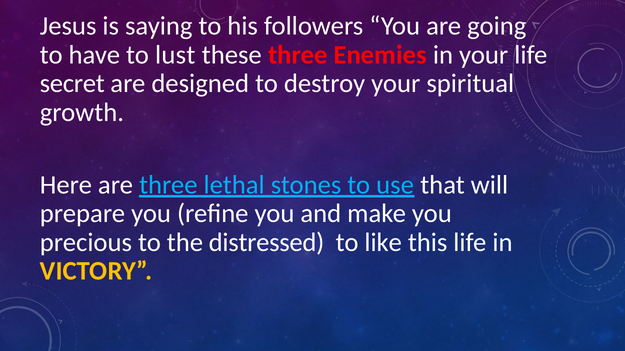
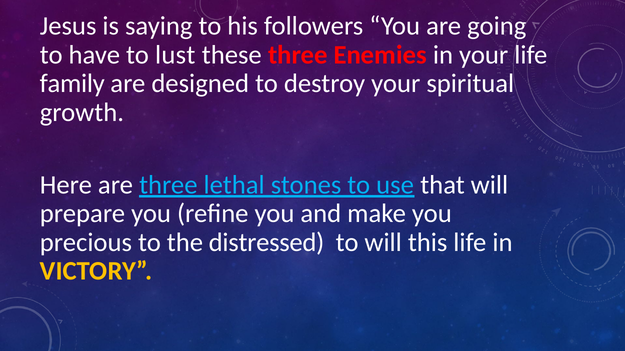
secret: secret -> family
to like: like -> will
